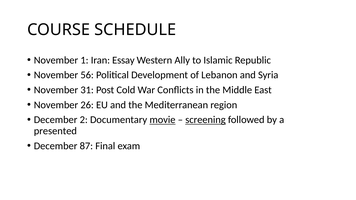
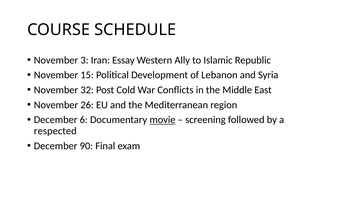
1: 1 -> 3
56: 56 -> 15
31: 31 -> 32
2: 2 -> 6
screening underline: present -> none
presented: presented -> respected
87: 87 -> 90
